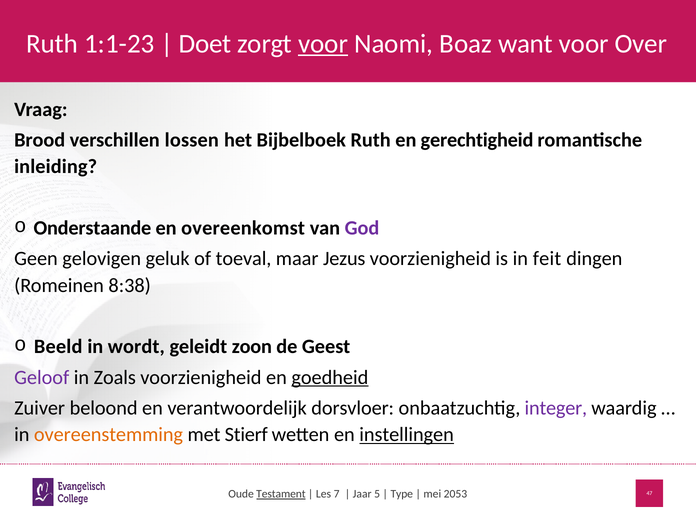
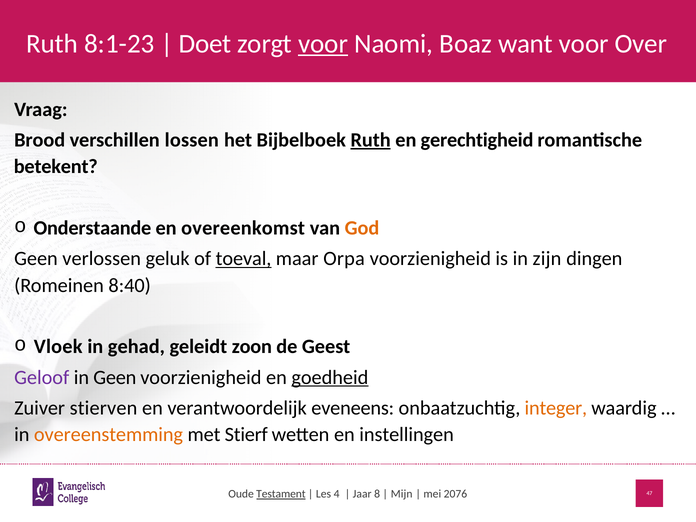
1:1-23: 1:1-23 -> 8:1-23
Ruth at (371, 140) underline: none -> present
inleiding: inleiding -> betekent
God colour: purple -> orange
gelovigen: gelovigen -> verlossen
toeval underline: none -> present
Jezus: Jezus -> Orpa
feit: feit -> zijn
8:38: 8:38 -> 8:40
Beeld: Beeld -> Vloek
wordt: wordt -> gehad
in Zoals: Zoals -> Geen
beloond: beloond -> stierven
dorsvloer: dorsvloer -> eveneens
integer colour: purple -> orange
instellingen underline: present -> none
7: 7 -> 4
5: 5 -> 8
Type: Type -> Mijn
2053: 2053 -> 2076
